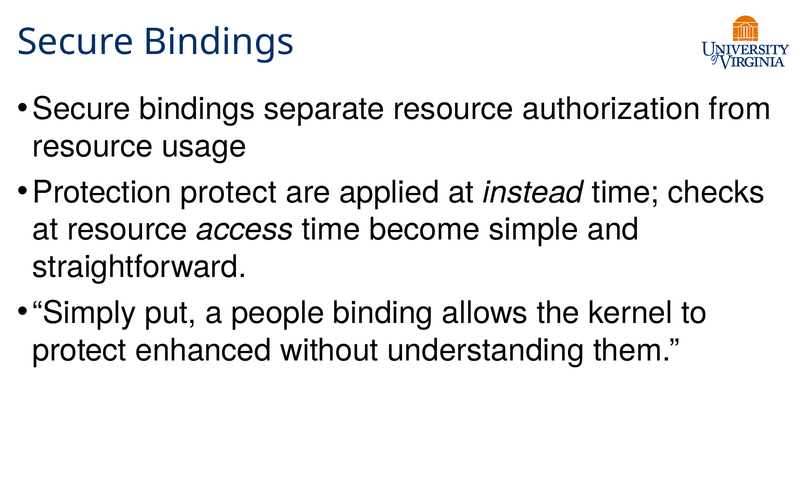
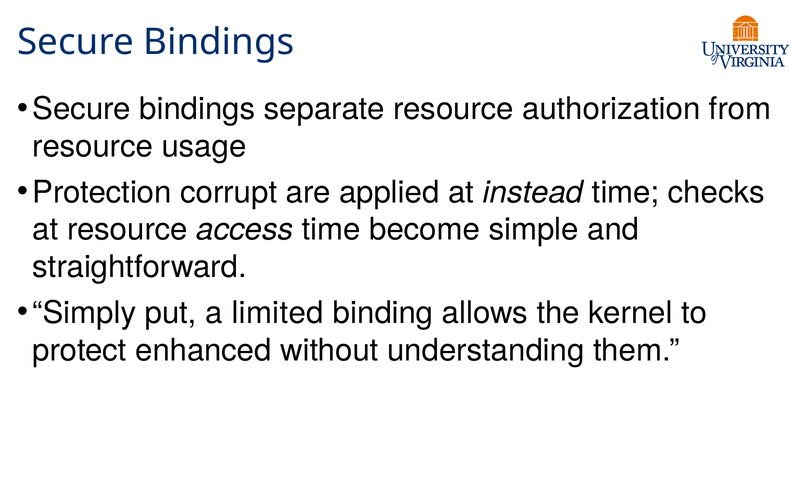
Protection protect: protect -> corrupt
people: people -> limited
